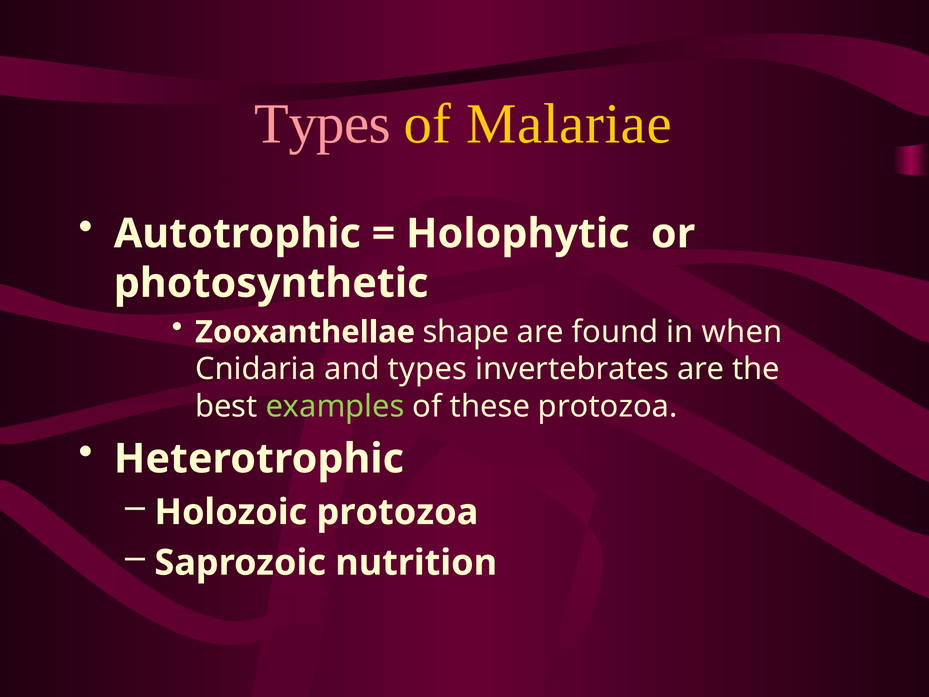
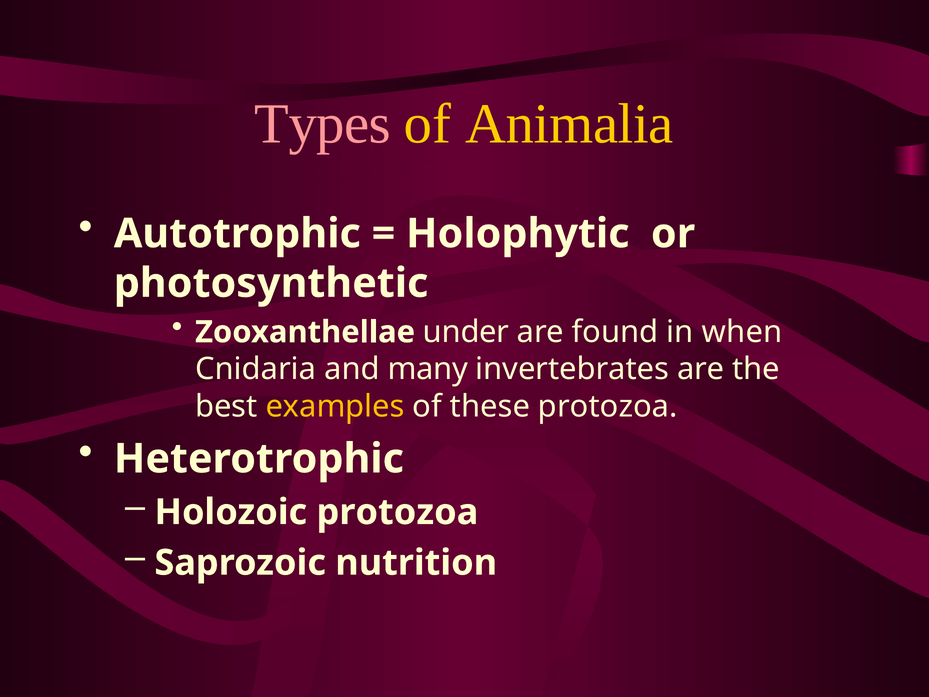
Malariae: Malariae -> Animalia
shape: shape -> under
and types: types -> many
examples colour: light green -> yellow
